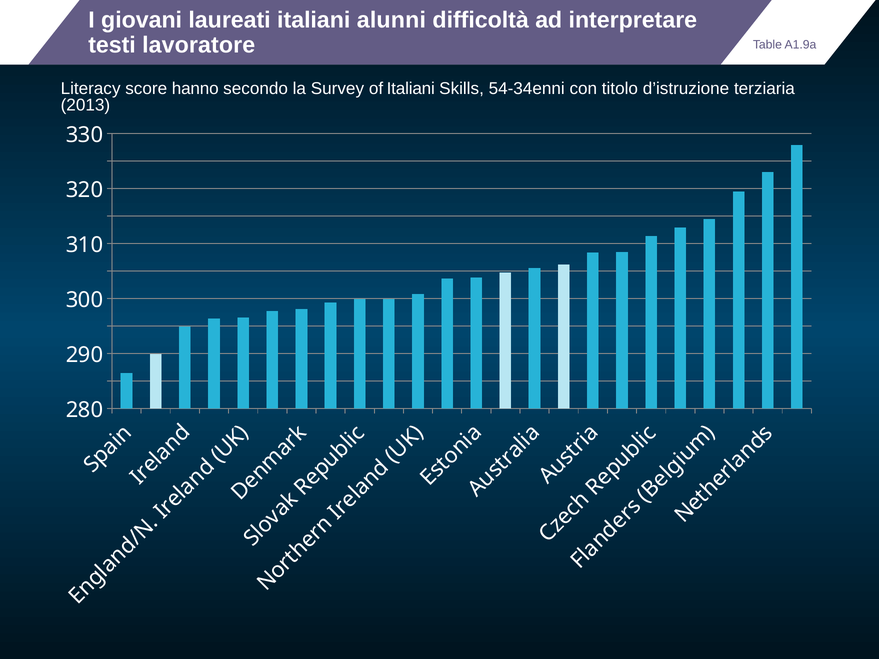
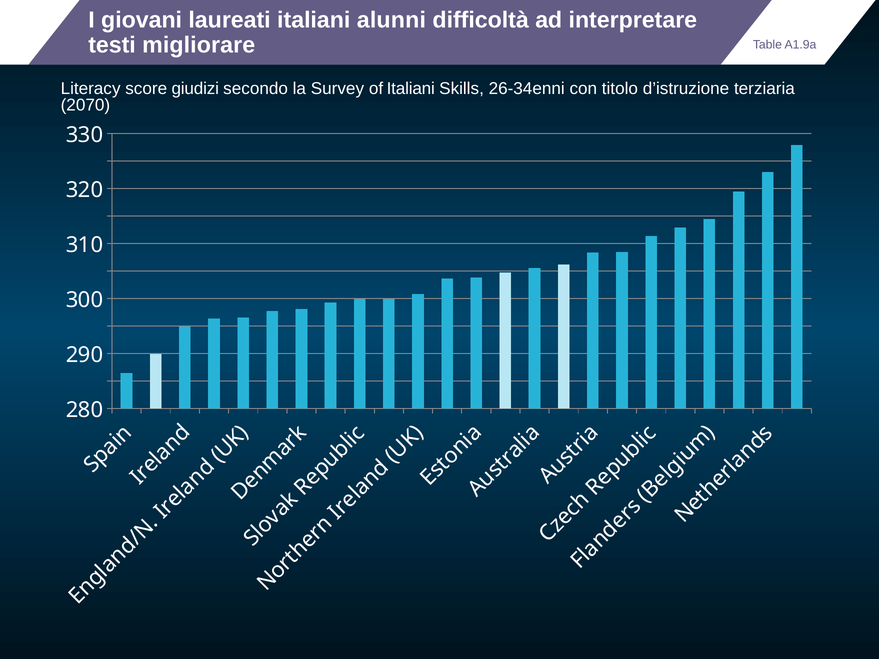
lavoratore: lavoratore -> migliorare
hanno: hanno -> giudizi
54-34enni: 54-34enni -> 26-34enni
2013: 2013 -> 2070
